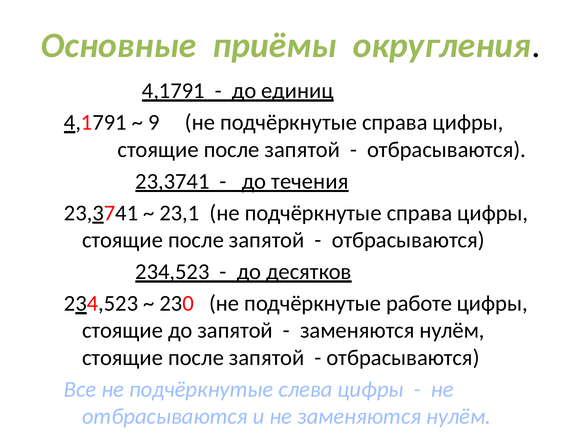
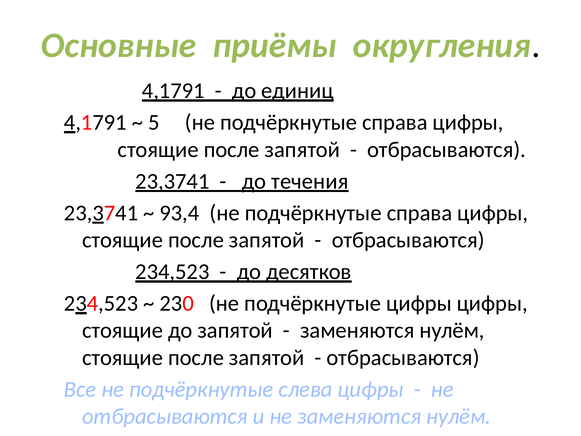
9: 9 -> 5
23,1: 23,1 -> 93,4
подчёркнутые работе: работе -> цифры
